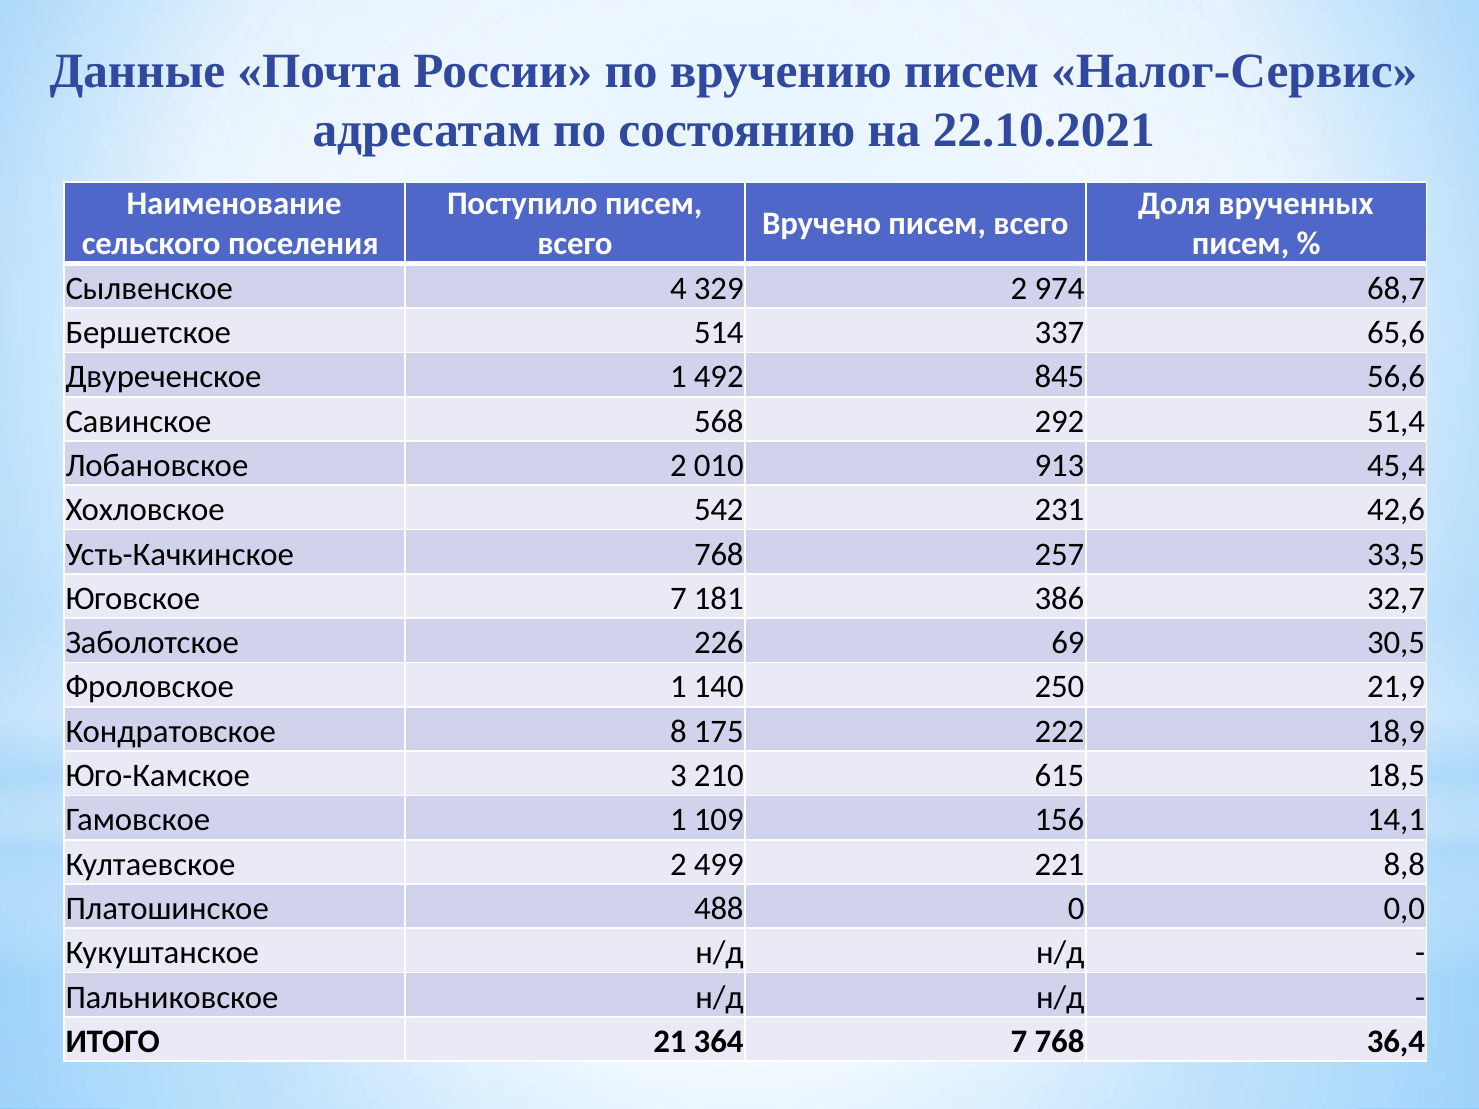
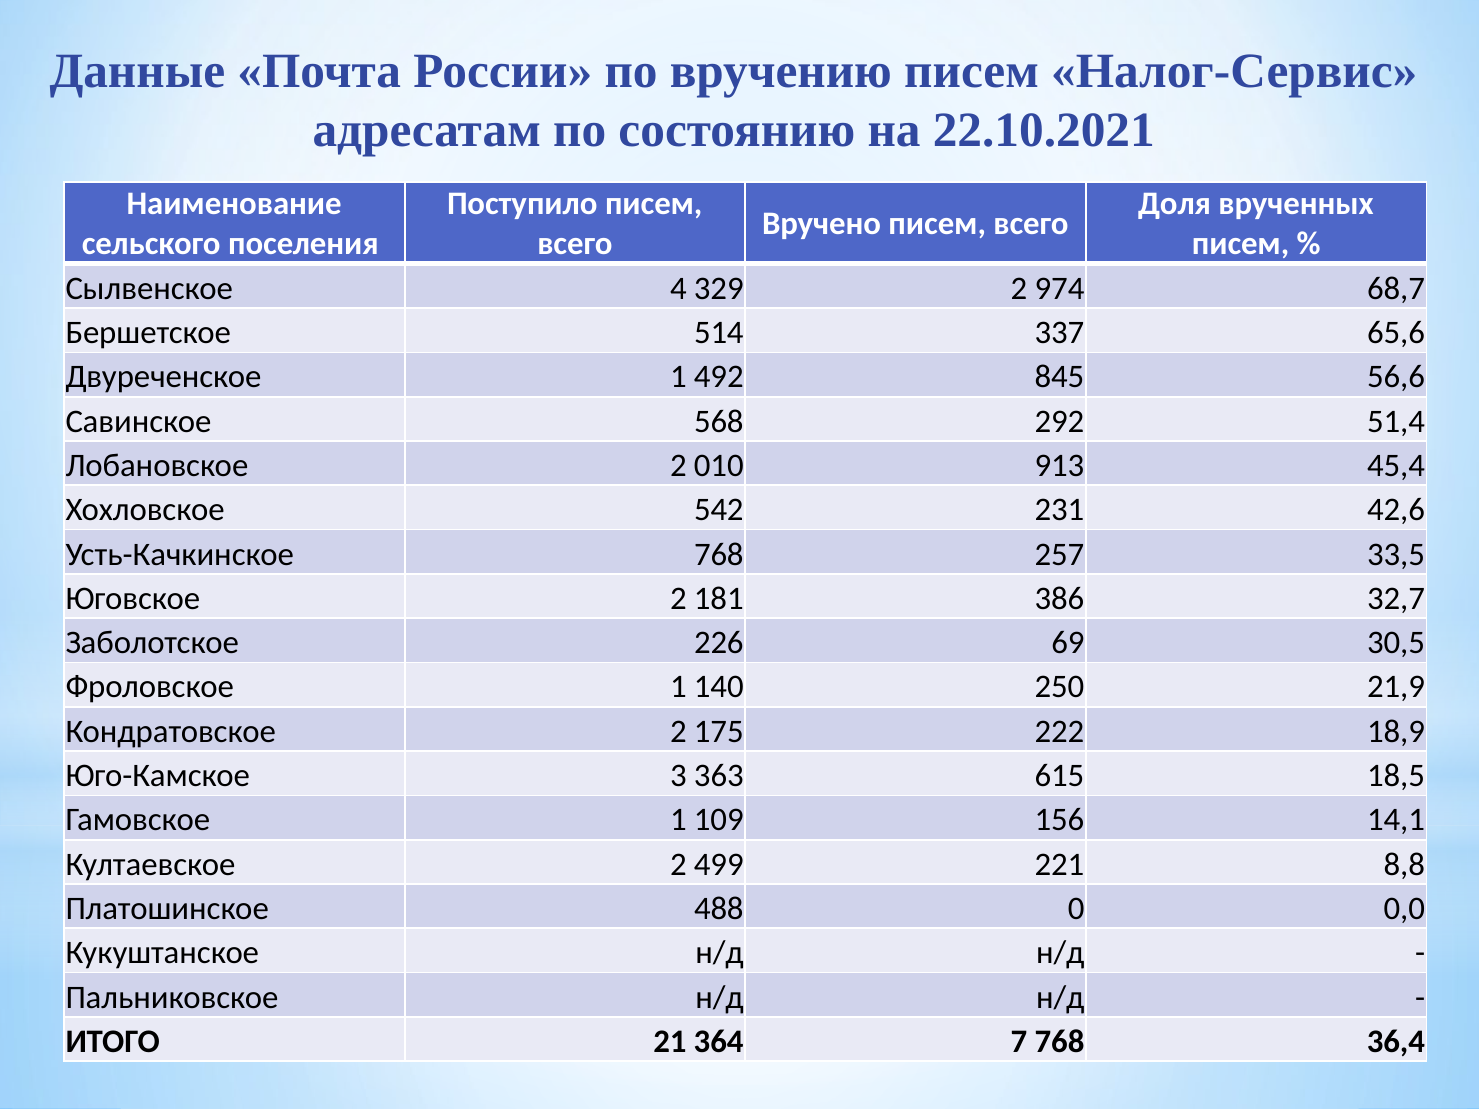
Юговское 7: 7 -> 2
Кондратовское 8: 8 -> 2
210: 210 -> 363
